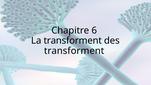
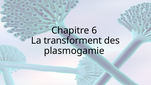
transforment at (74, 51): transforment -> plasmogamie
